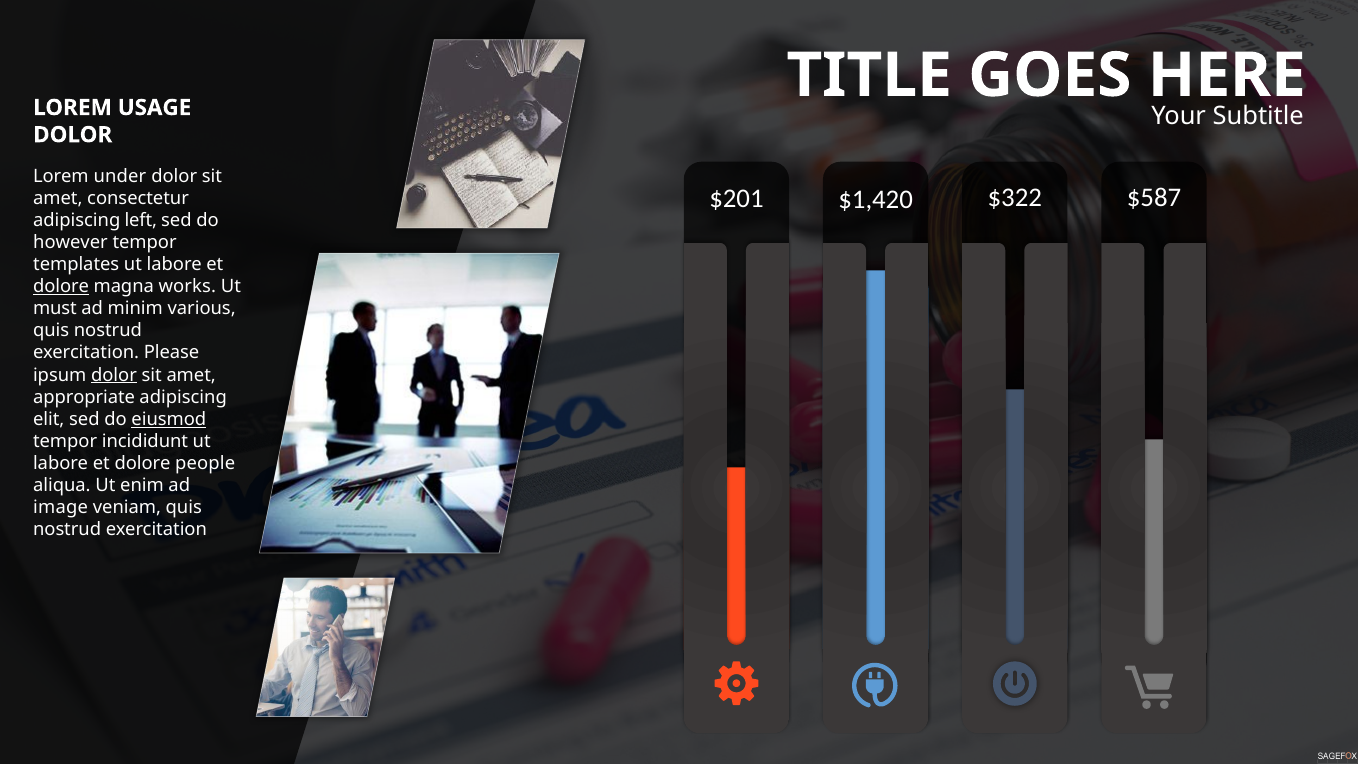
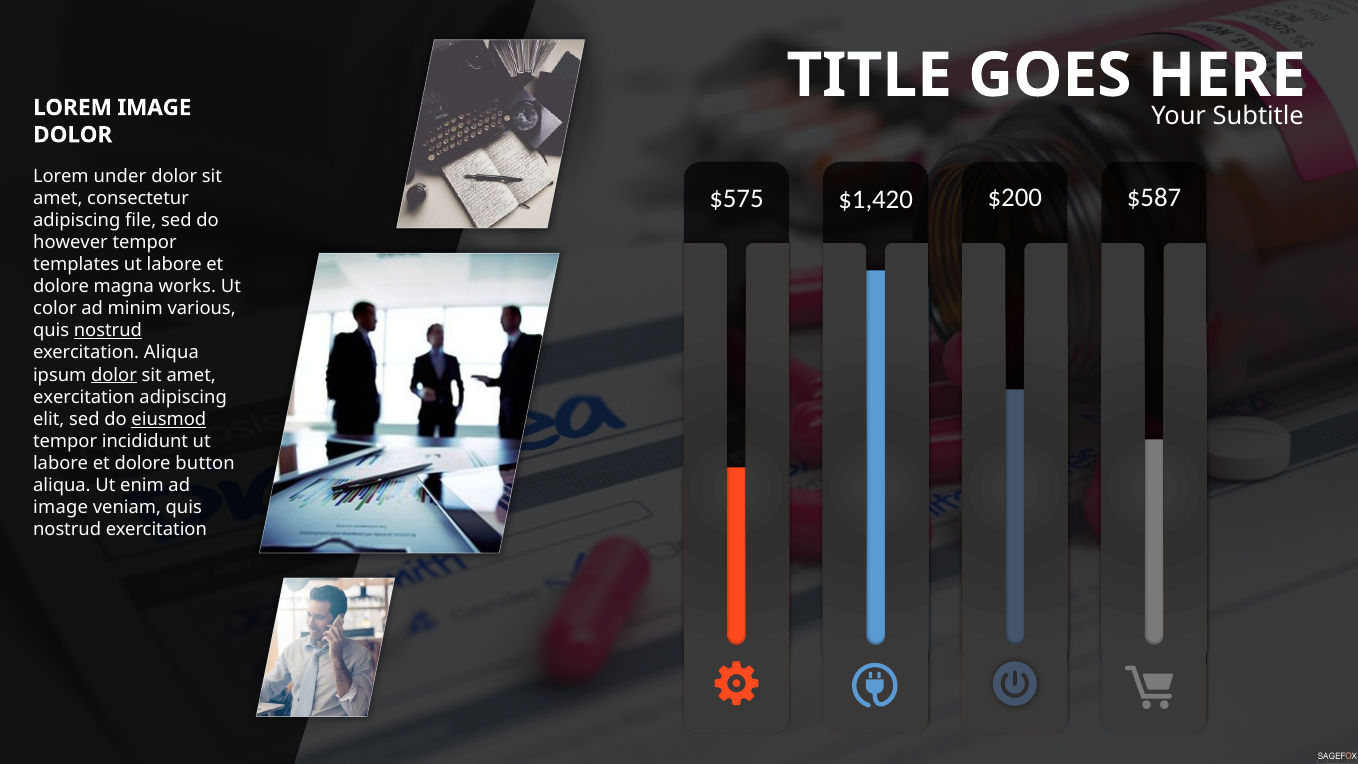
LOREM USAGE: USAGE -> IMAGE
$201: $201 -> $575
$322: $322 -> $200
left: left -> file
dolore at (61, 287) underline: present -> none
must: must -> color
nostrud at (108, 331) underline: none -> present
exercitation Please: Please -> Aliqua
appropriate at (84, 397): appropriate -> exercitation
people: people -> button
